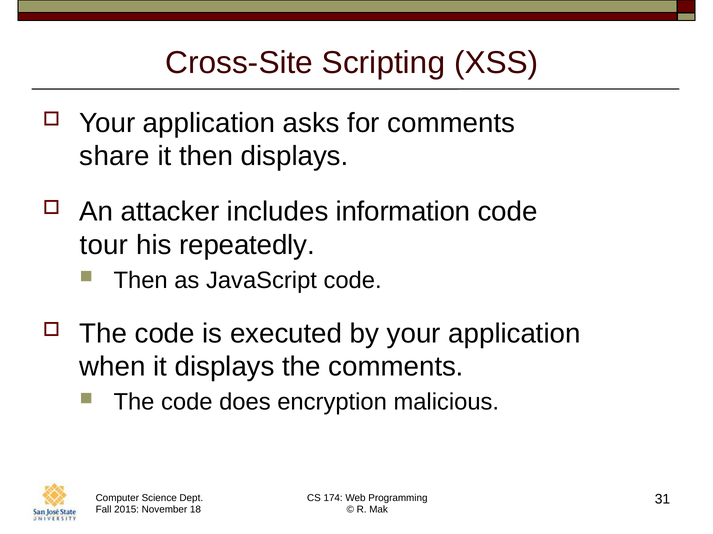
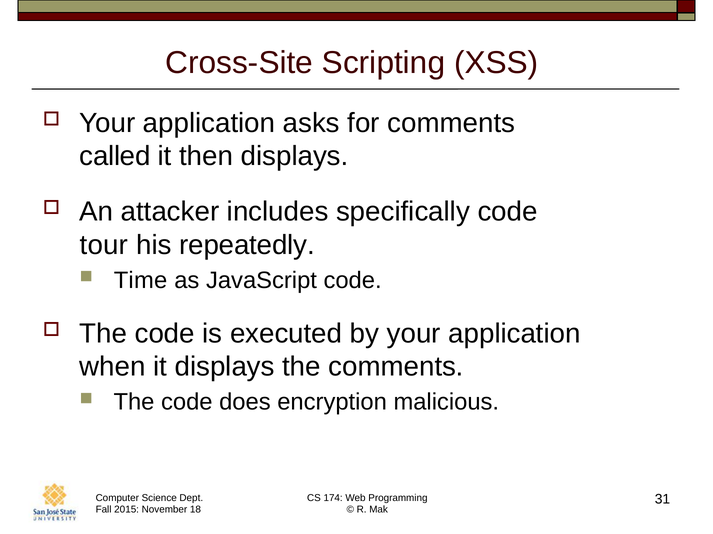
share: share -> called
information: information -> specifically
Then at (141, 281): Then -> Time
